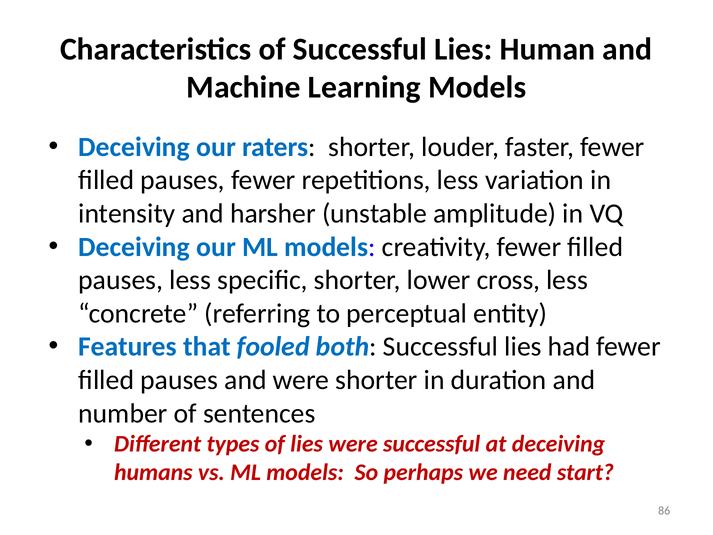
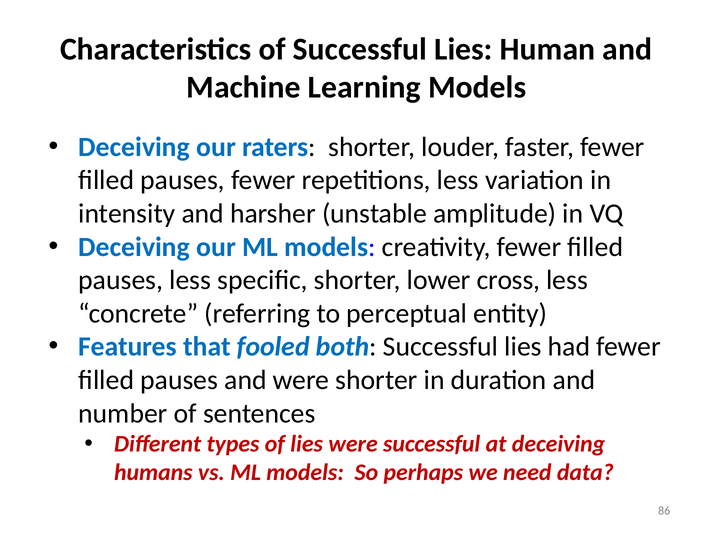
start: start -> data
